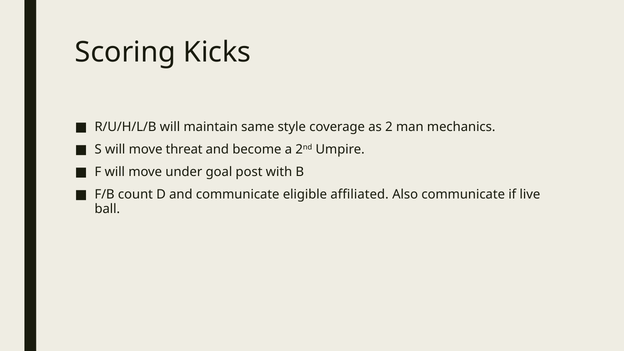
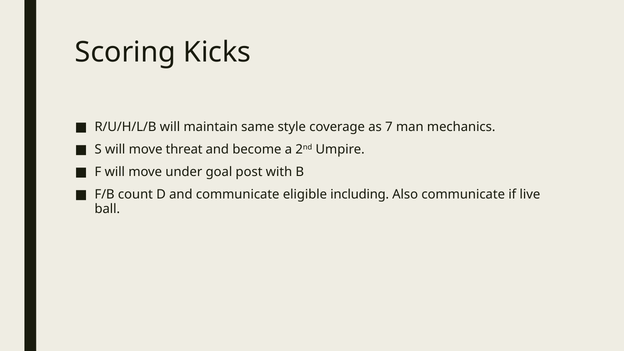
2: 2 -> 7
affiliated: affiliated -> including
